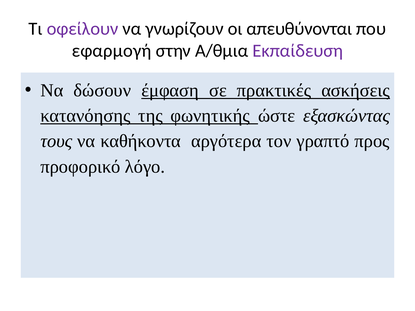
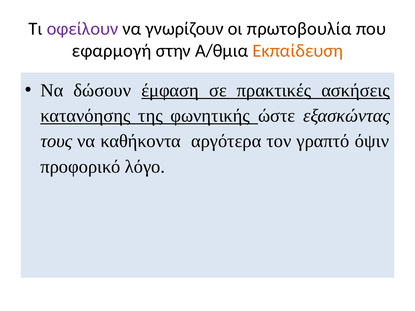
απευθύνονται: απευθύνονται -> πρωτοβουλία
Εκπαίδευση colour: purple -> orange
προς: προς -> όψιν
